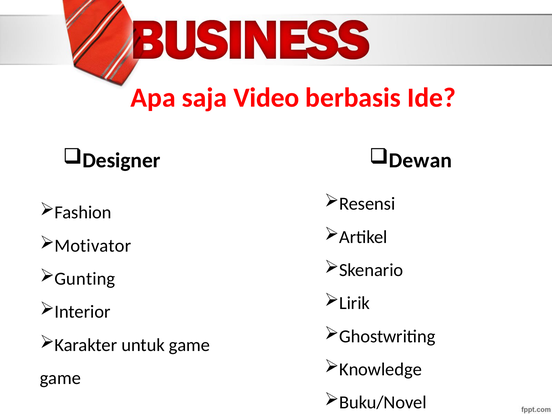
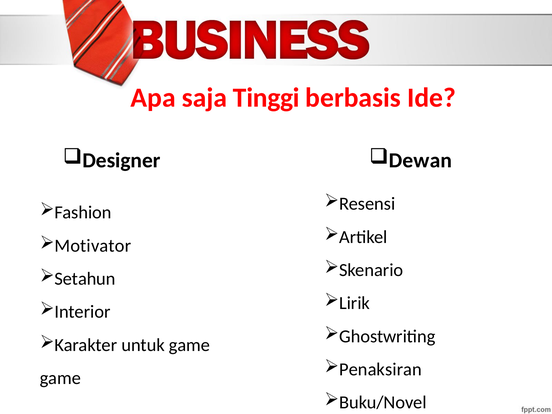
Video: Video -> Tinggi
Gunting: Gunting -> Setahun
Knowledge: Knowledge -> Penaksiran
